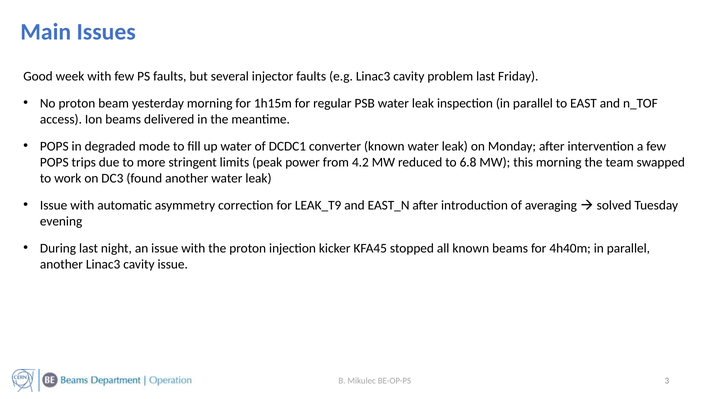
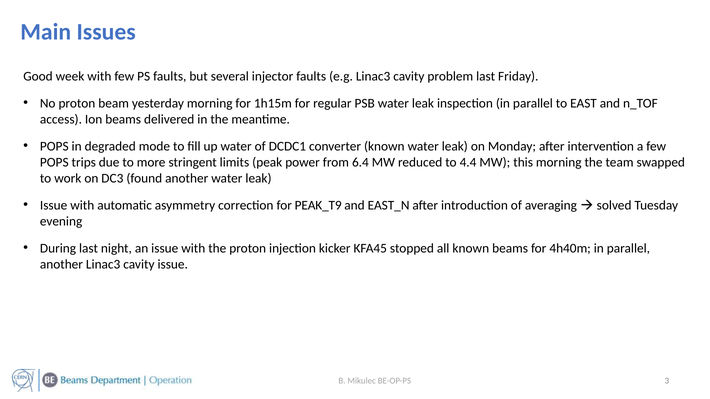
4.2: 4.2 -> 6.4
6.8: 6.8 -> 4.4
LEAK_T9: LEAK_T9 -> PEAK_T9
